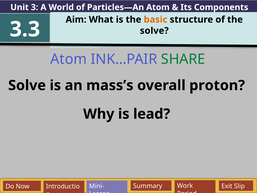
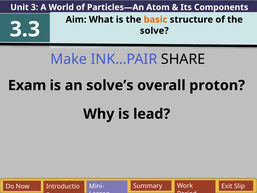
Atom at (69, 59): Atom -> Make
SHARE colour: green -> black
Solve at (27, 85): Solve -> Exam
mass’s: mass’s -> solve’s
